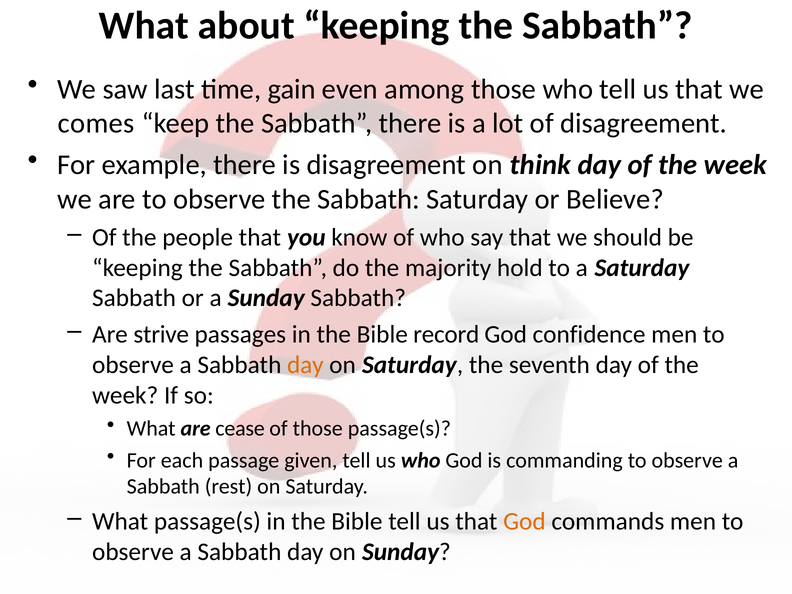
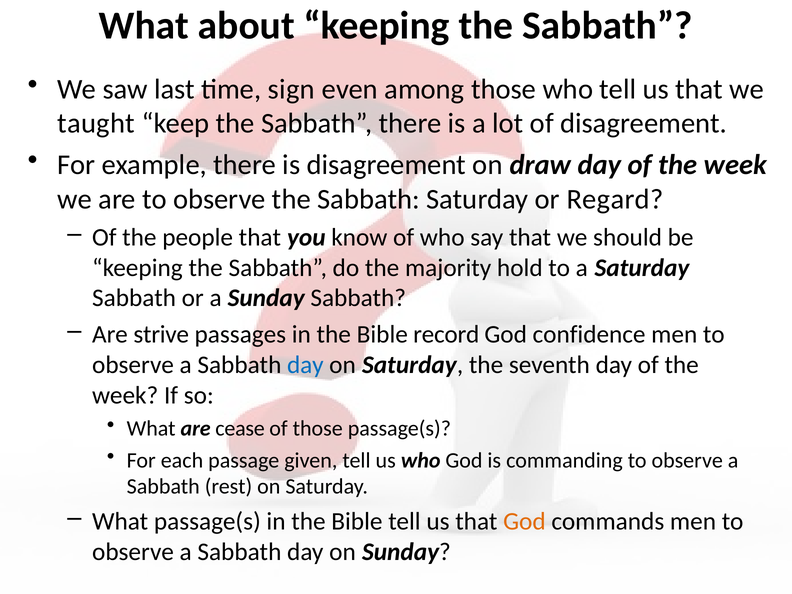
gain: gain -> sign
comes: comes -> taught
think: think -> draw
Believe: Believe -> Regard
day at (305, 365) colour: orange -> blue
